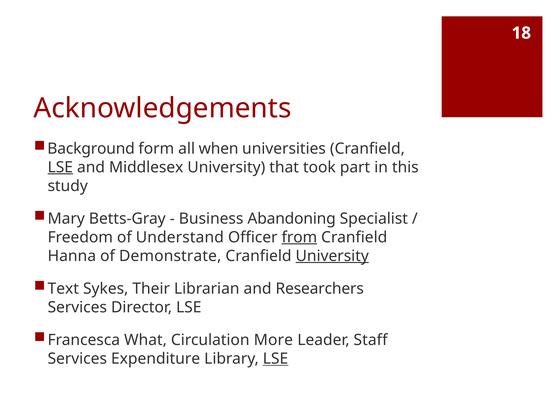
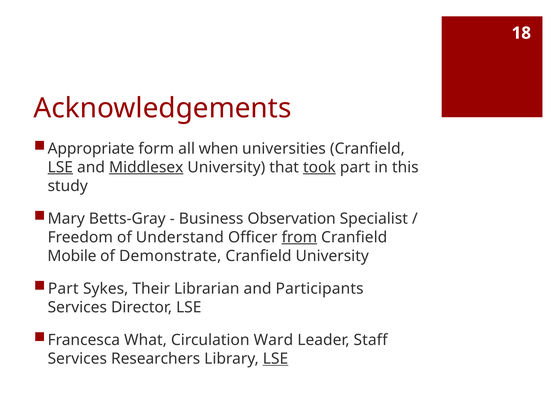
Background: Background -> Appropriate
Middlesex underline: none -> present
took underline: none -> present
Abandoning: Abandoning -> Observation
Hanna: Hanna -> Mobile
University at (332, 256) underline: present -> none
Text at (63, 289): Text -> Part
Researchers: Researchers -> Participants
More: More -> Ward
Expenditure: Expenditure -> Researchers
